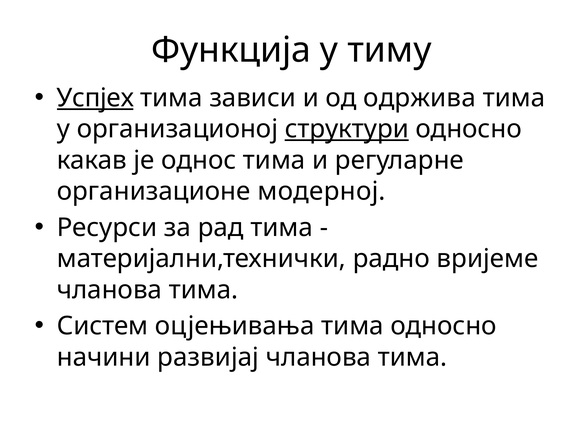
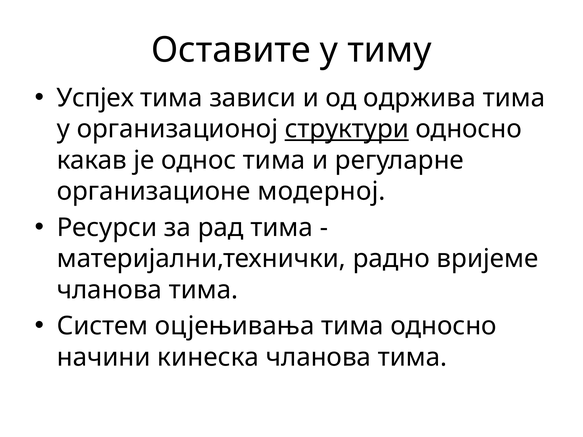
Функција: Функција -> Оставите
Успјех underline: present -> none
развијај: развијај -> кинеска
